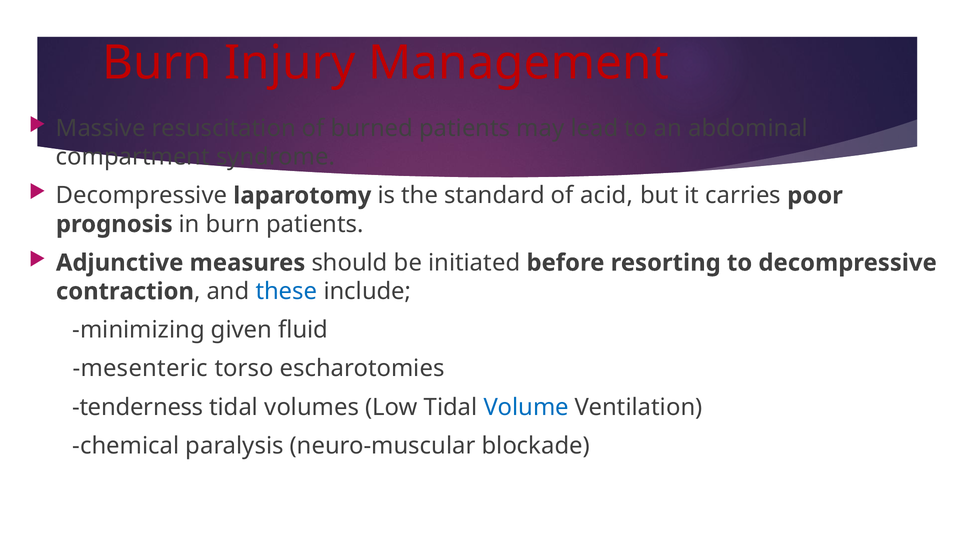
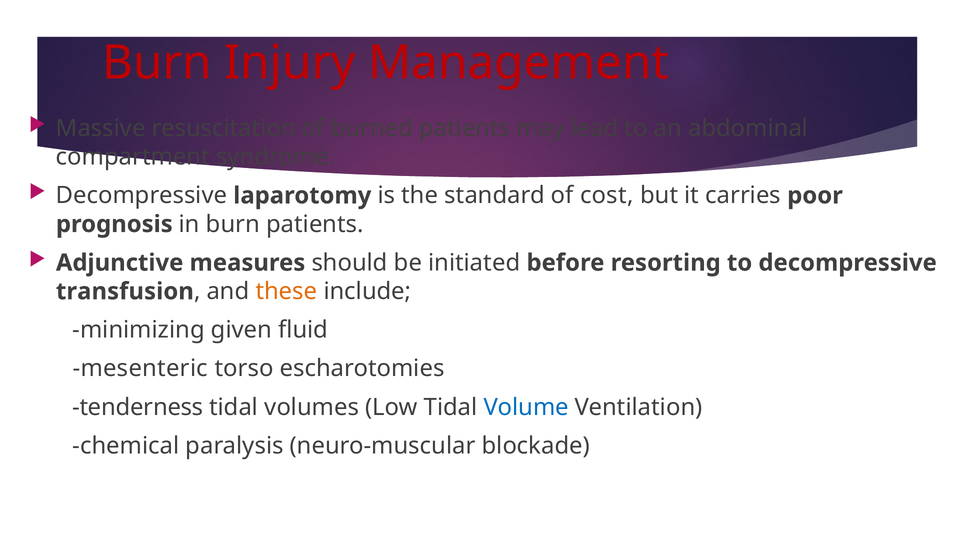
acid: acid -> cost
contraction: contraction -> transfusion
these colour: blue -> orange
